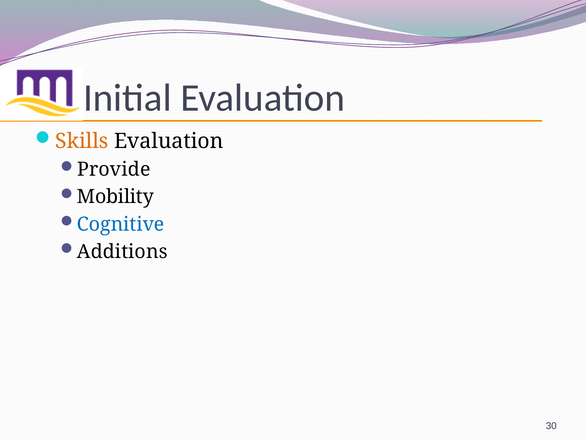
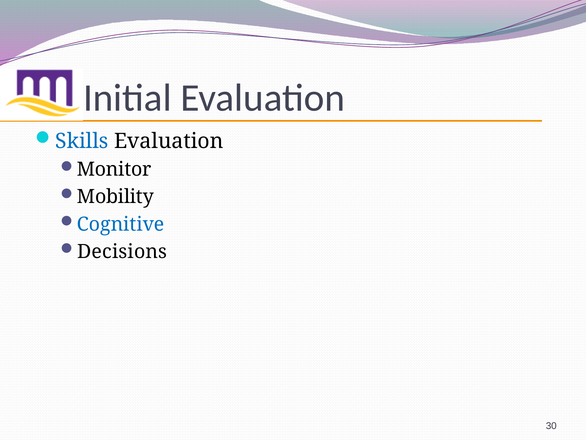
Skills colour: orange -> blue
Provide: Provide -> Monitor
Additions: Additions -> Decisions
